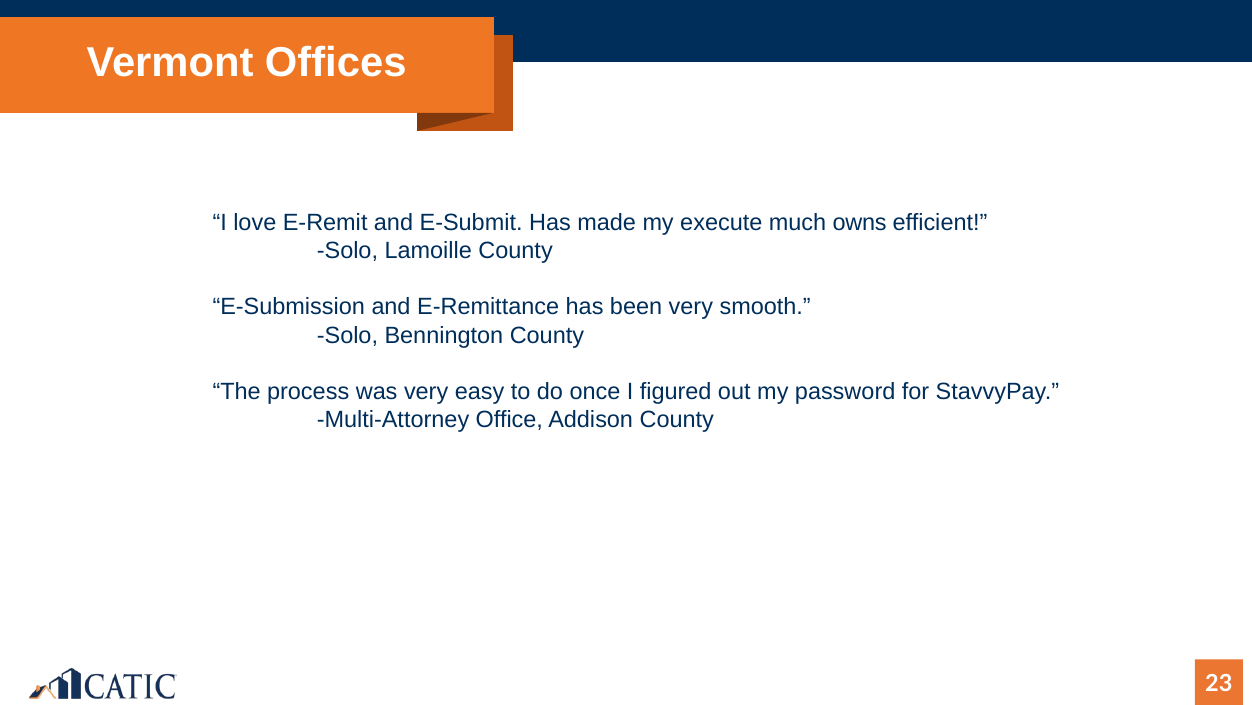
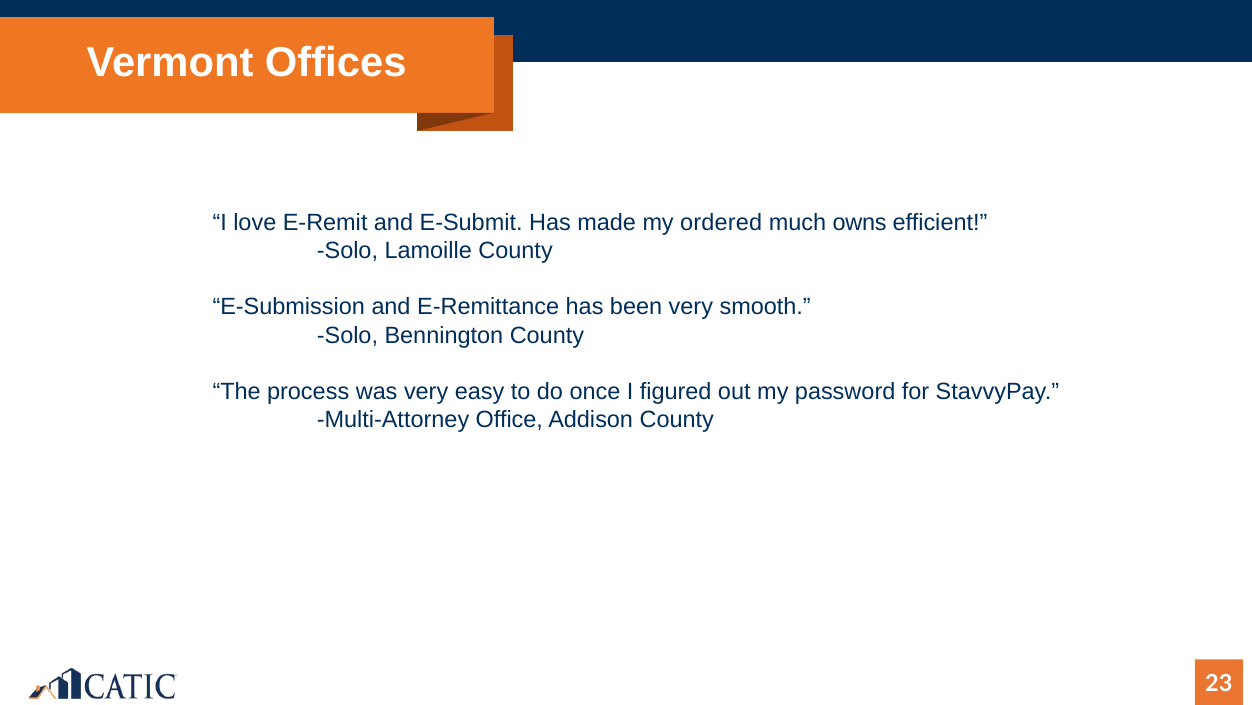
execute: execute -> ordered
